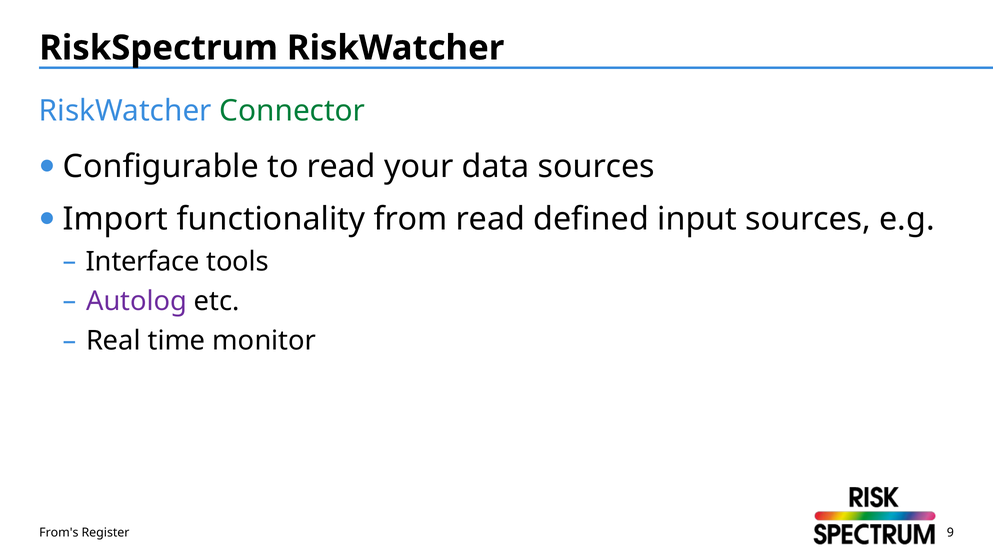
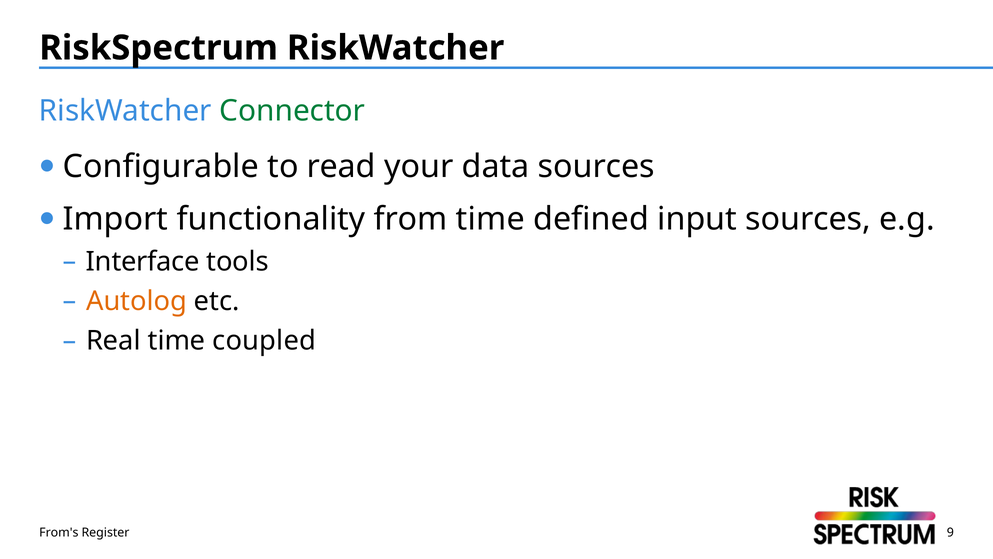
from read: read -> time
Autolog colour: purple -> orange
monitor: monitor -> coupled
